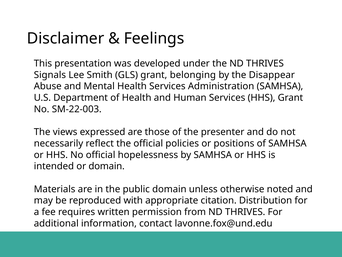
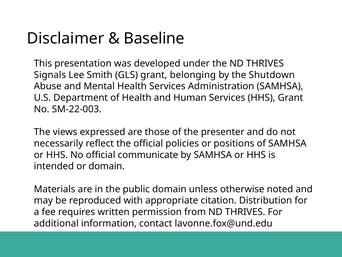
Feelings: Feelings -> Baseline
Disappear: Disappear -> Shutdown
hopelessness: hopelessness -> communicate
